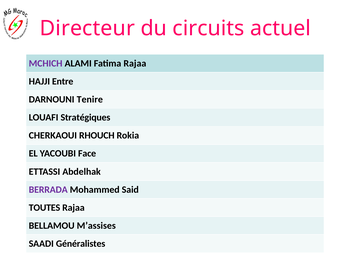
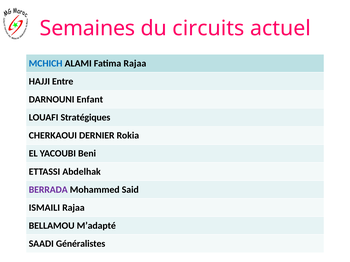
Directeur: Directeur -> Semaines
MCHICH colour: purple -> blue
Tenire: Tenire -> Enfant
RHOUCH: RHOUCH -> DERNIER
Face: Face -> Beni
TOUTES: TOUTES -> ISMAILI
M’assises: M’assises -> M’adapté
